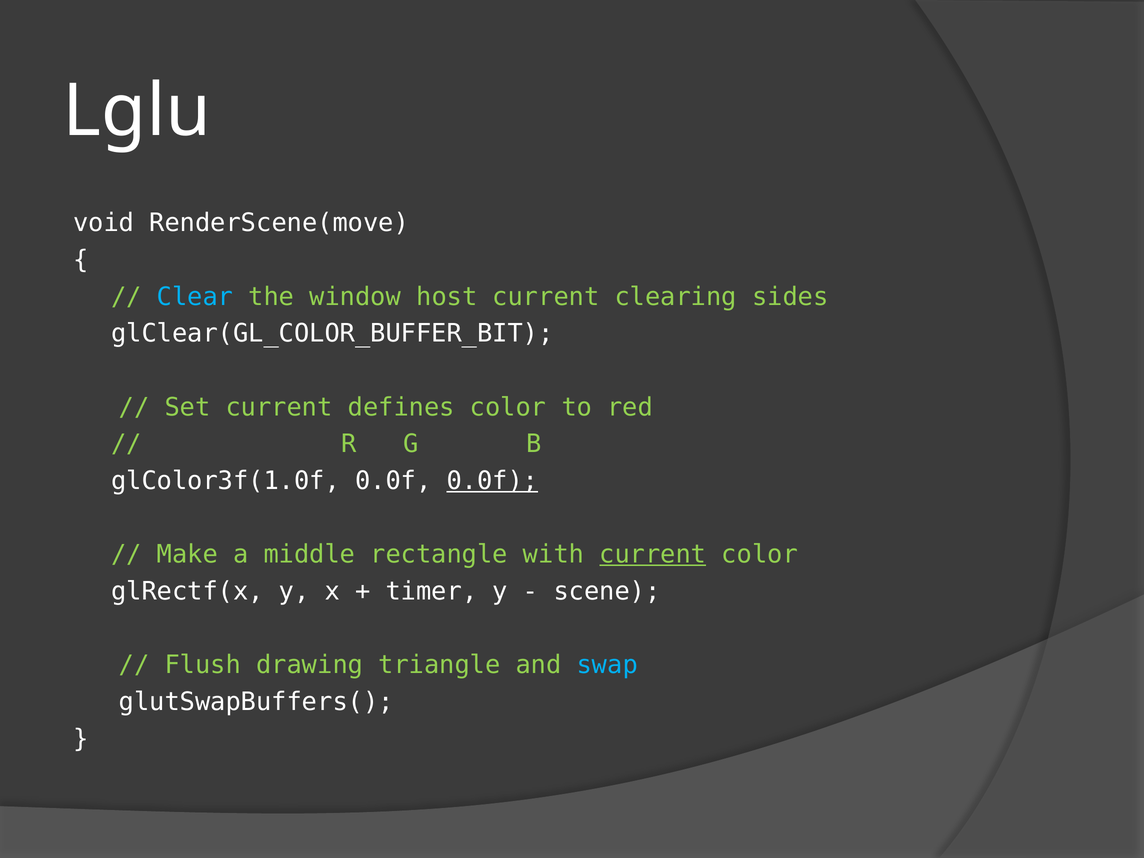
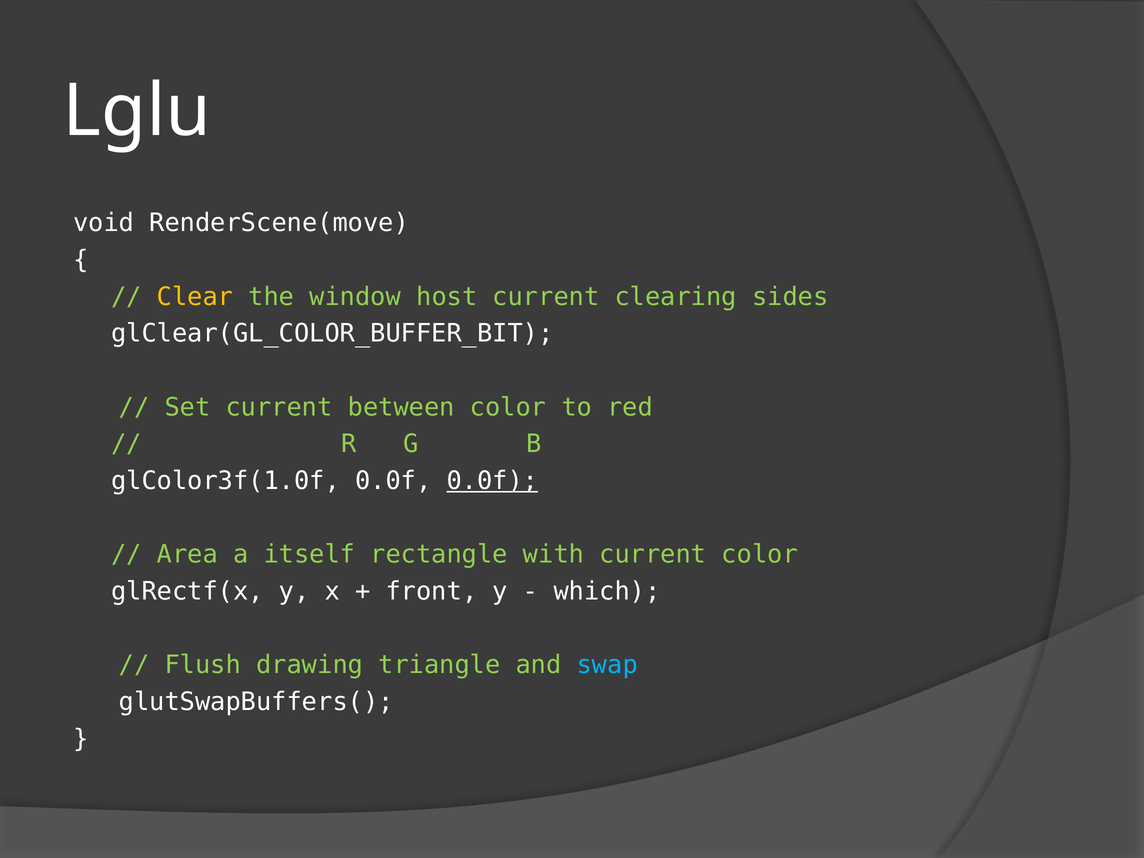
Clear colour: light blue -> yellow
defines: defines -> between
Make: Make -> Area
middle: middle -> itself
current at (653, 555) underline: present -> none
timer: timer -> front
scene: scene -> which
